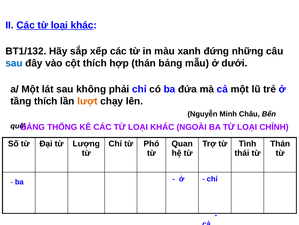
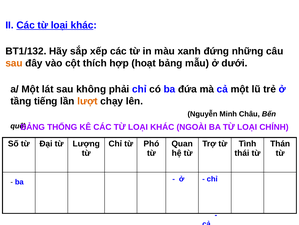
sau at (14, 63) colour: blue -> orange
hợp thán: thán -> hoạt
tầng thích: thích -> tiếng
